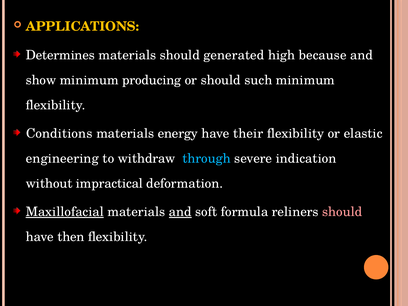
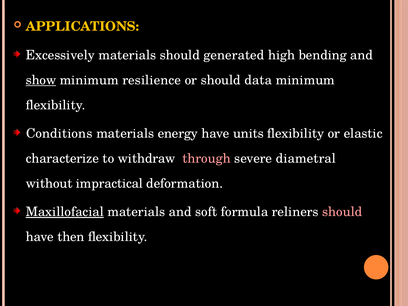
Determines: Determines -> Excessively
because: because -> bending
show underline: none -> present
producing: producing -> resilience
such: such -> data
their: their -> units
engineering: engineering -> characterize
through colour: light blue -> pink
indication: indication -> diametral
and at (180, 212) underline: present -> none
